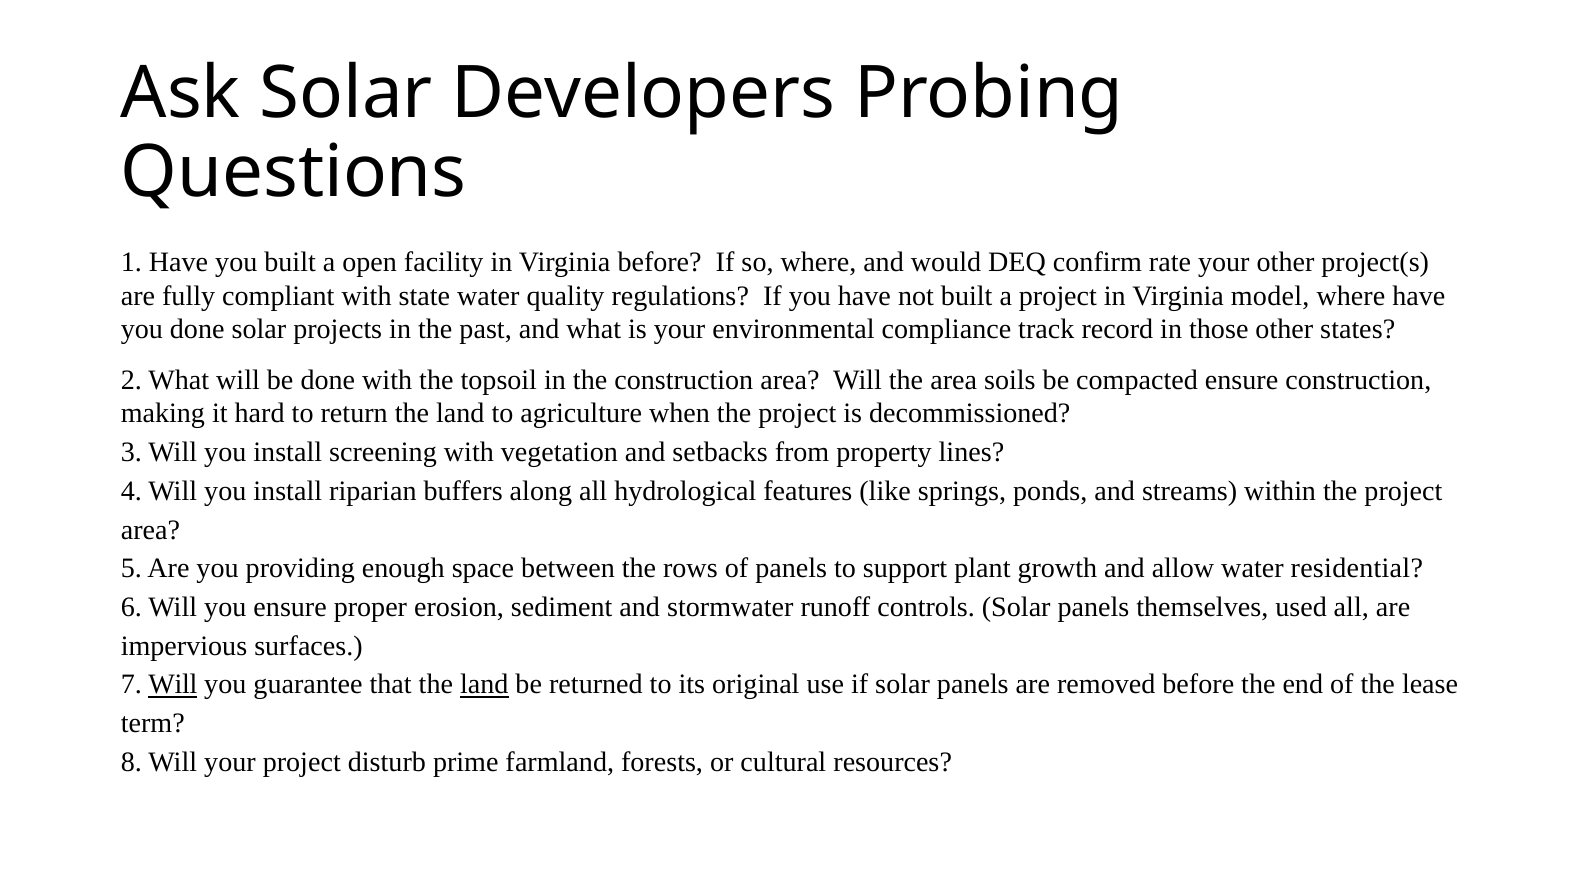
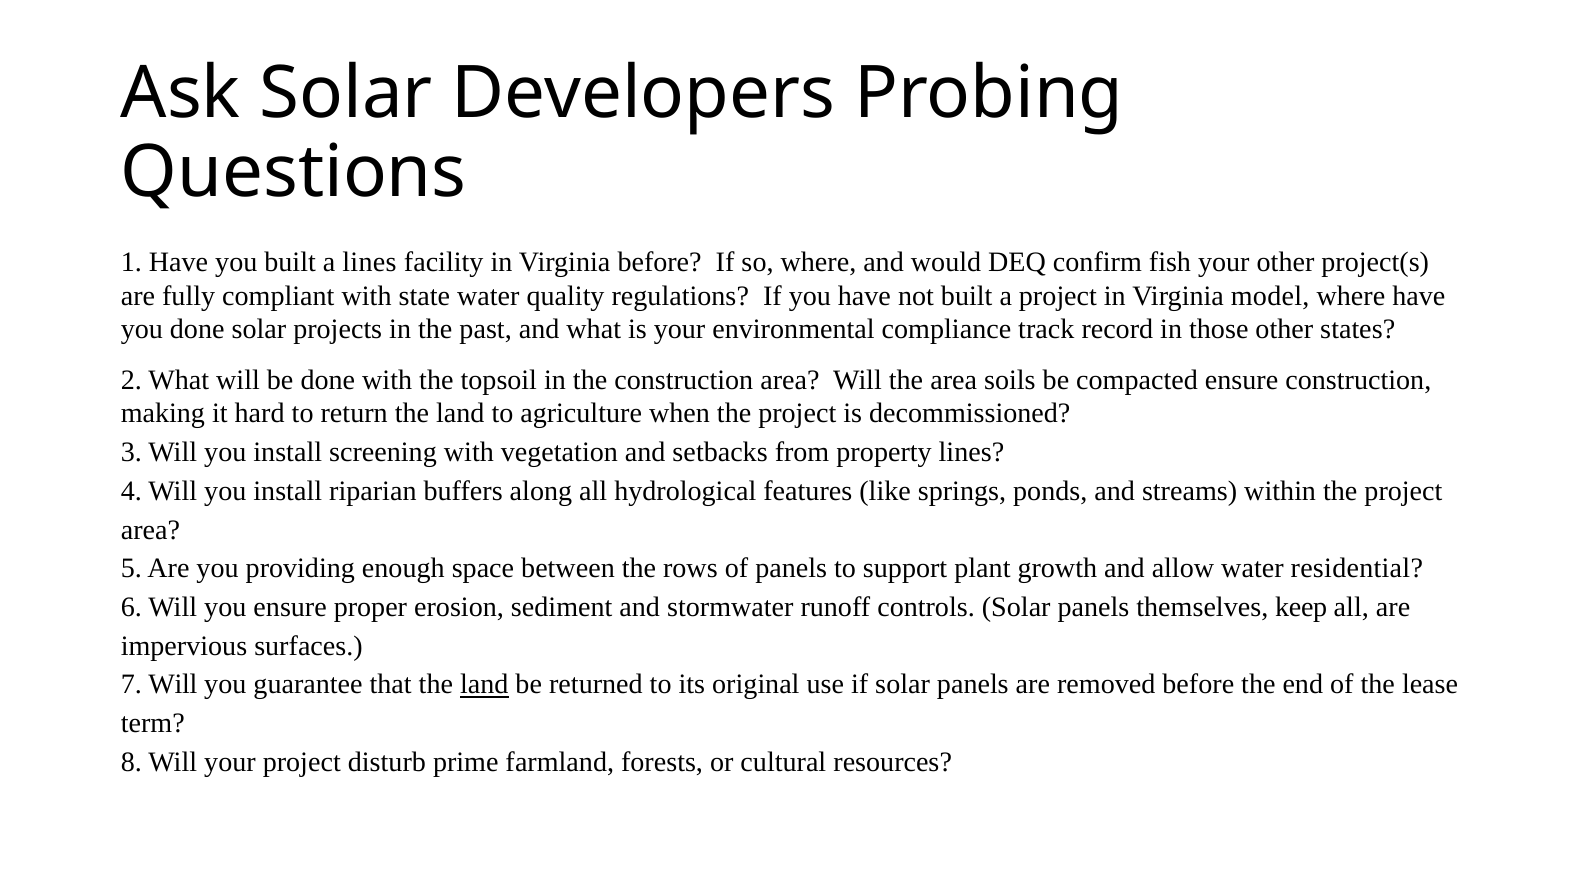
a open: open -> lines
rate: rate -> fish
used: used -> keep
Will at (173, 684) underline: present -> none
